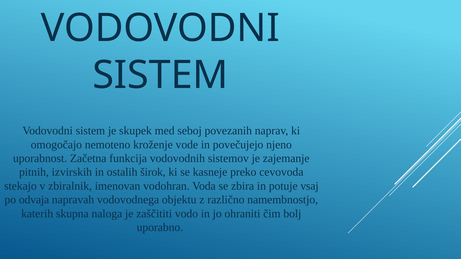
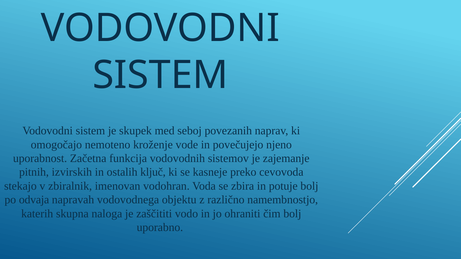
širok: širok -> ključ
potuje vsaj: vsaj -> bolj
